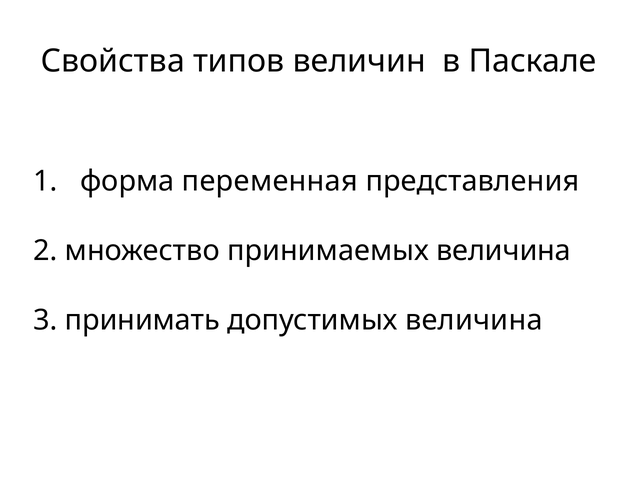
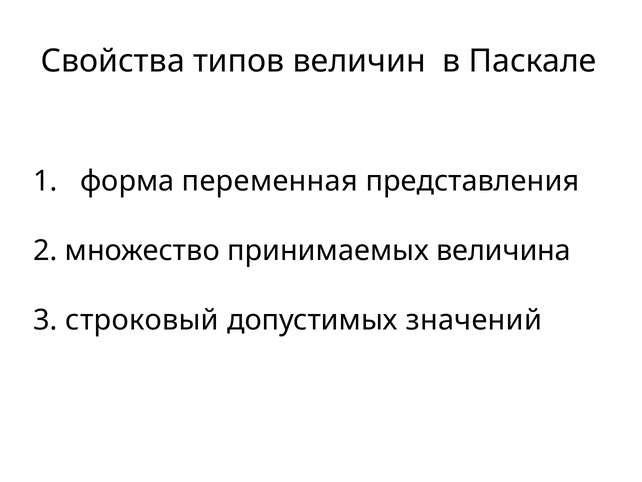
принимать: принимать -> строковый
допустимых величина: величина -> значений
